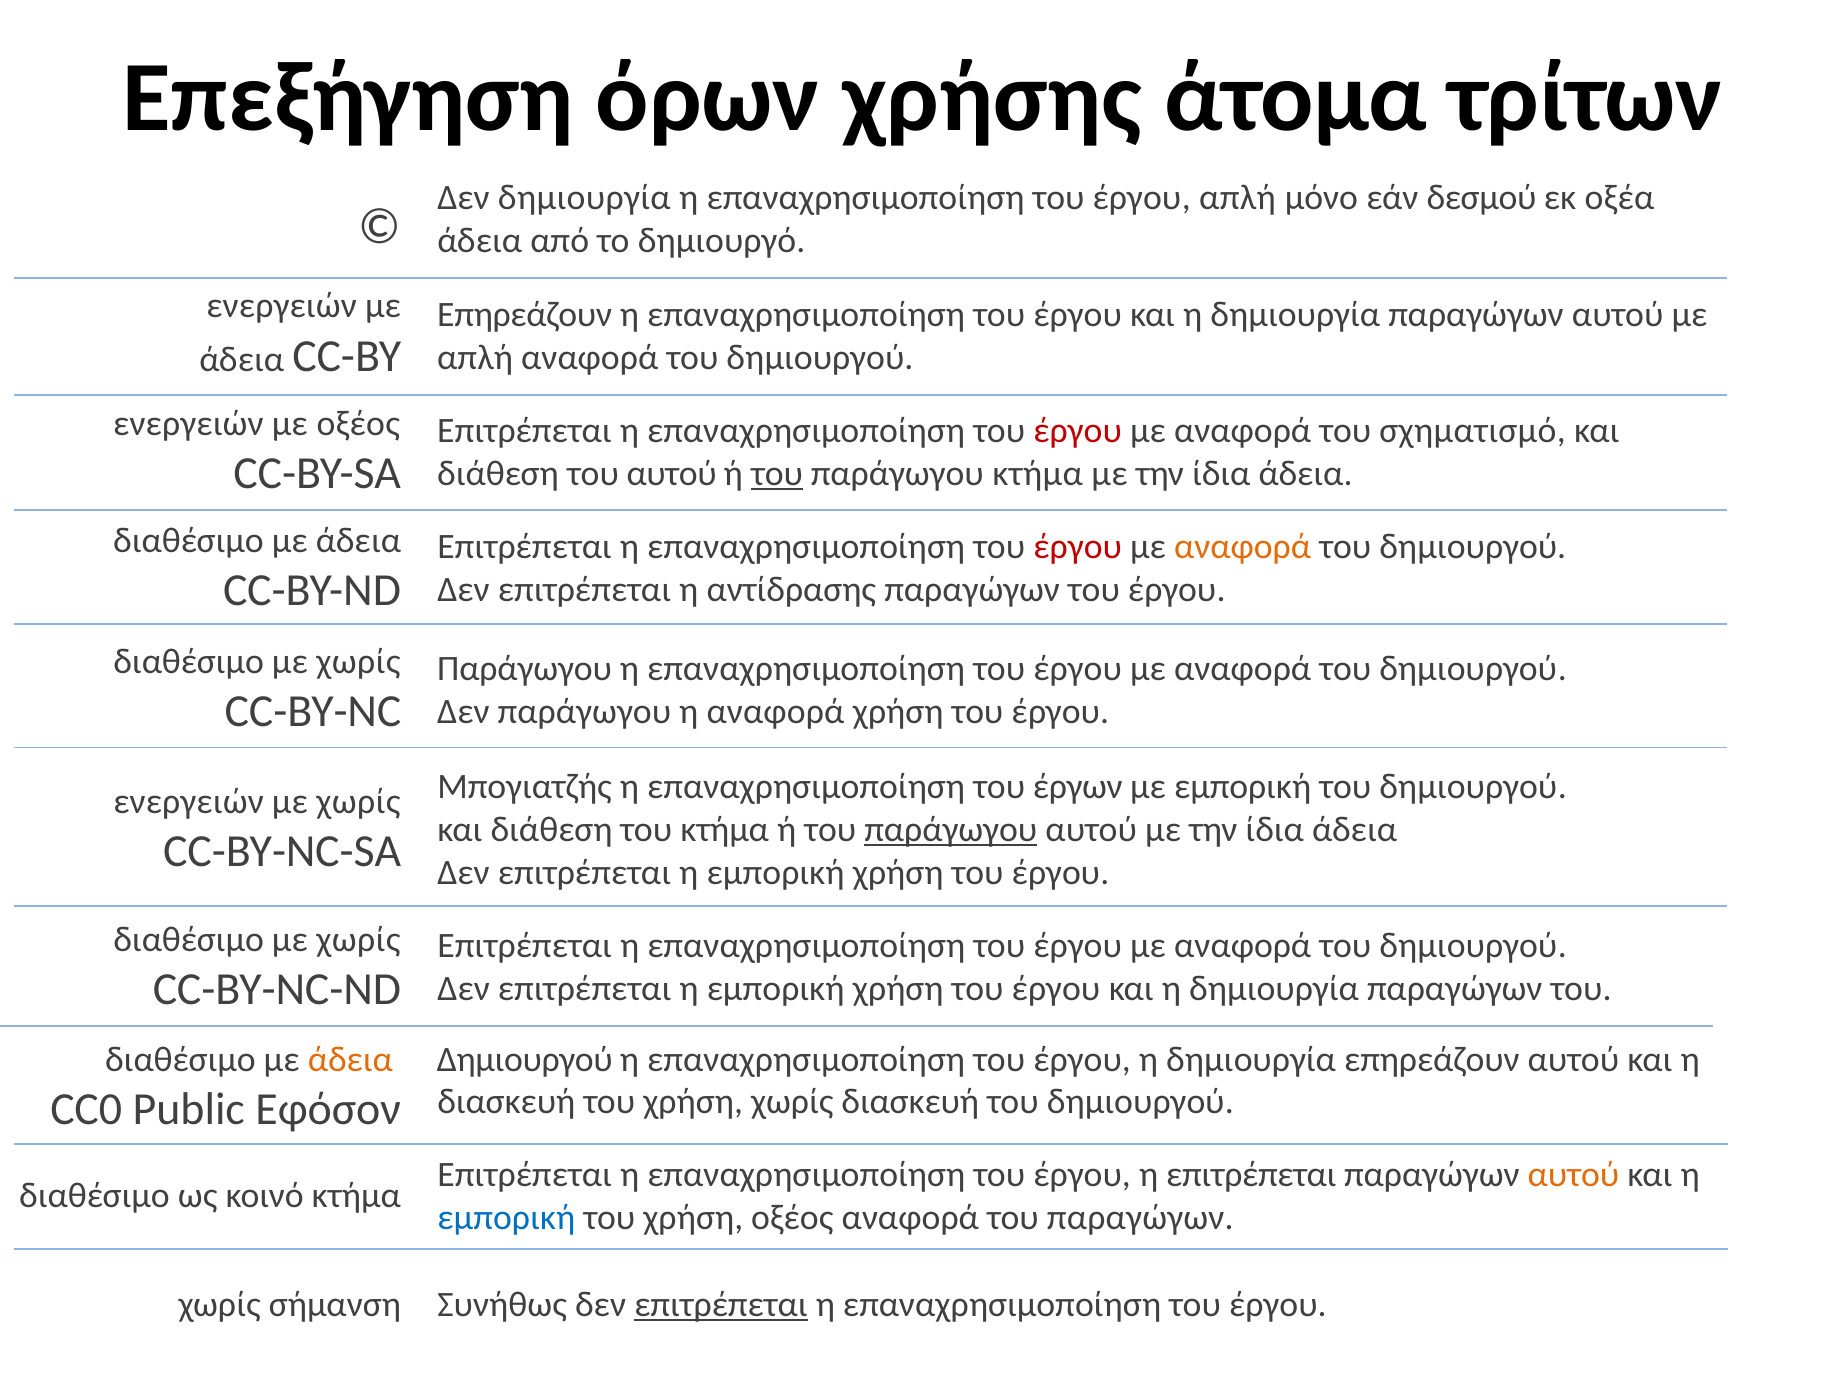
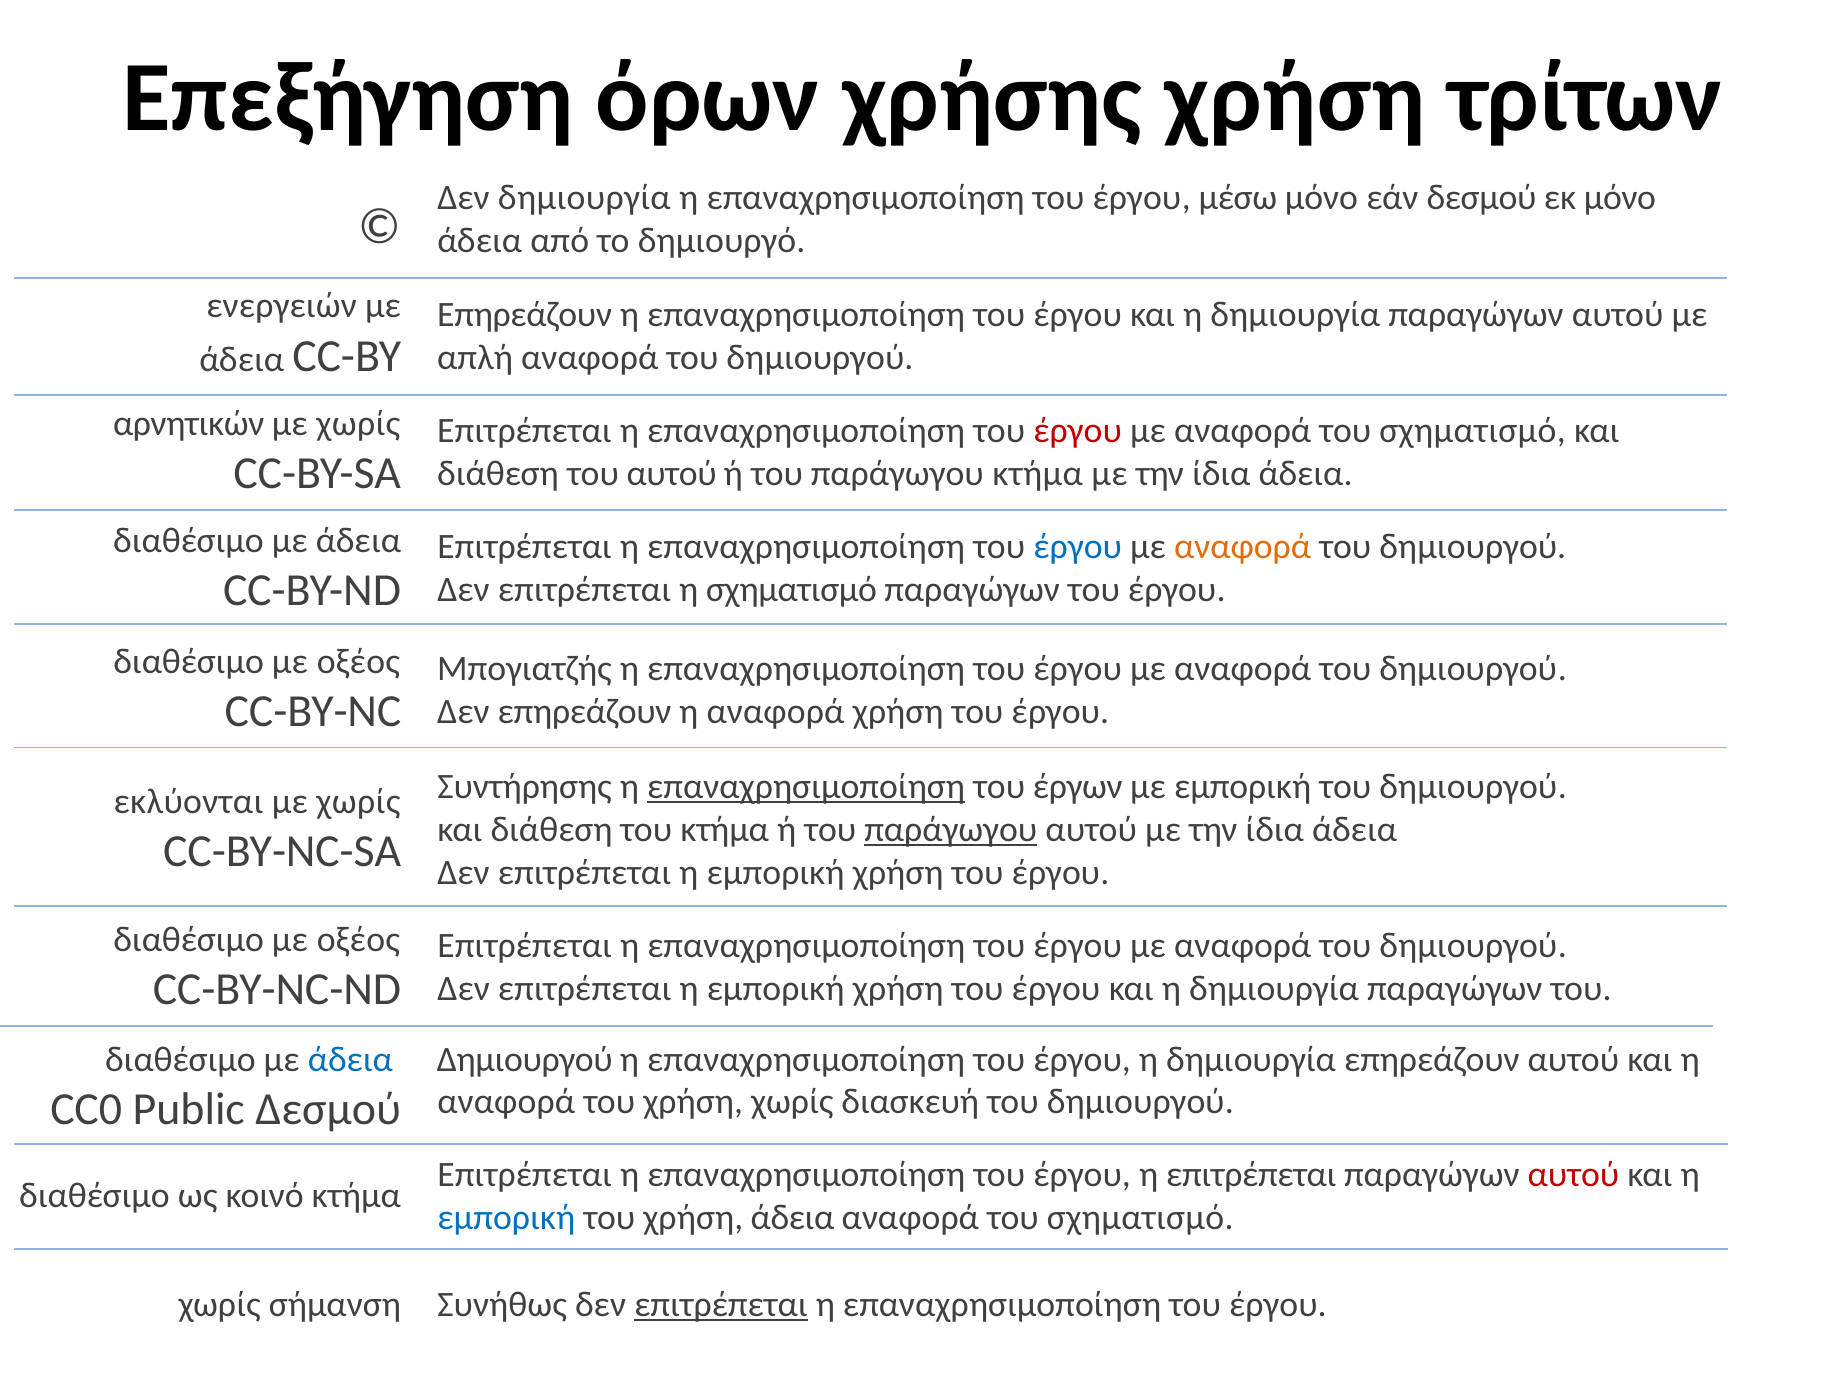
χρήσης άτομα: άτομα -> χρήση
έργου απλή: απλή -> μέσω
εκ οξέα: οξέα -> μόνο
ενεργειών at (188, 424): ενεργειών -> αρνητικών
οξέος at (358, 424): οξέος -> χωρίς
του at (777, 473) underline: present -> none
έργου at (1078, 547) colour: red -> blue
η αντίδρασης: αντίδρασης -> σχηματισμό
χωρίς at (358, 662): χωρίς -> οξέος
Παράγωγου at (525, 669): Παράγωγου -> Μπογιατζής
Δεν παράγωγου: παράγωγου -> επηρεάζουν
Μπογιατζής: Μπογιατζής -> Συντήρησης
επαναχρησιμοποίηση at (806, 787) underline: none -> present
ενεργειών at (189, 802): ενεργειών -> εκλύονται
χωρίς at (358, 939): χωρίς -> οξέος
άδεια at (350, 1059) colour: orange -> blue
διασκευή at (506, 1102): διασκευή -> αναφορά
Public Εφόσον: Εφόσον -> Δεσμού
αυτού at (1573, 1175) colour: orange -> red
χρήση οξέος: οξέος -> άδεια
παραγώγων at (1140, 1218): παραγώγων -> σχηματισμό
